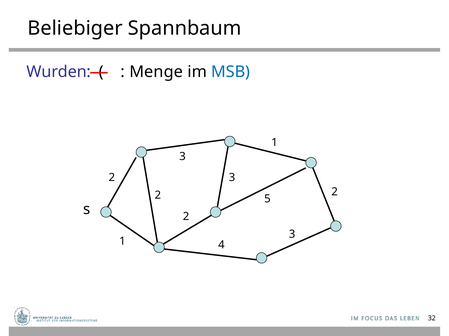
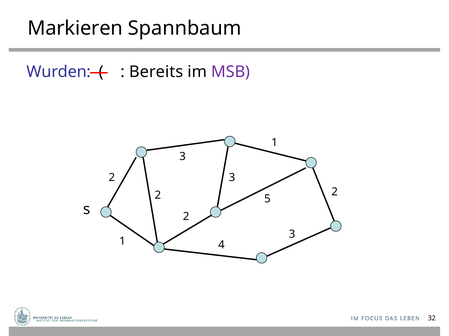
Beliebiger: Beliebiger -> Markieren
Menge: Menge -> Bereits
MSB colour: blue -> purple
